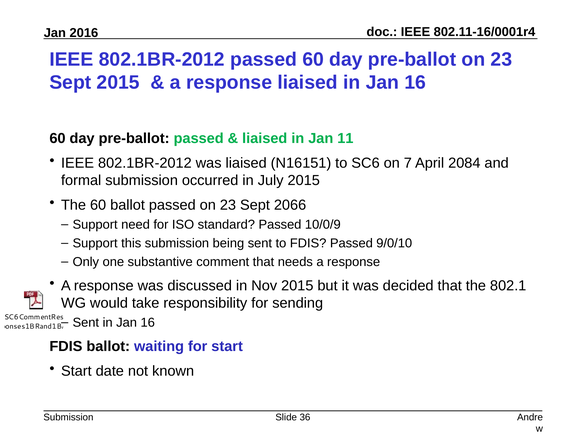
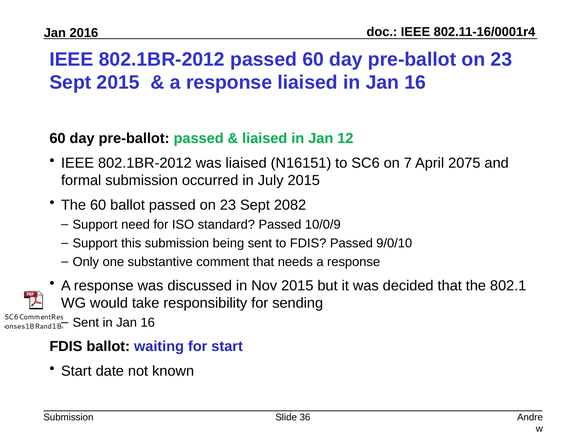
11: 11 -> 12
2084: 2084 -> 2075
2066: 2066 -> 2082
